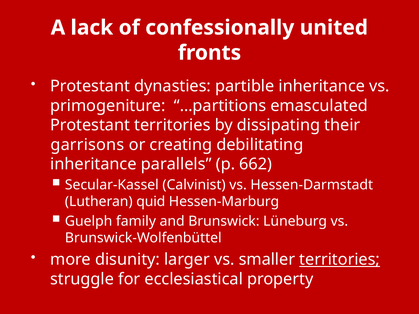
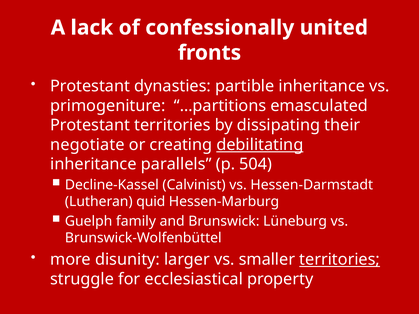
garrisons: garrisons -> negotiate
debilitating underline: none -> present
662: 662 -> 504
Secular-Kassel: Secular-Kassel -> Decline-Kassel
